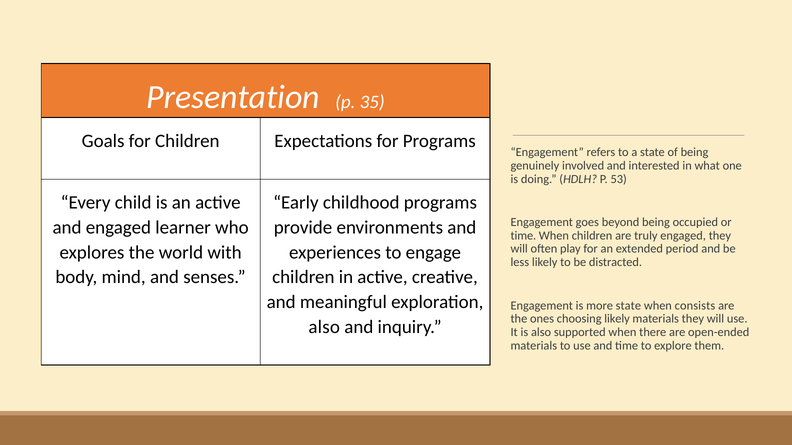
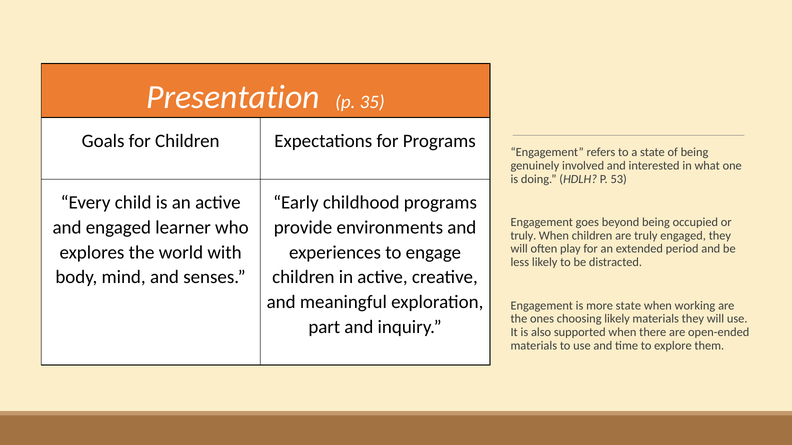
time at (523, 236): time -> truly
consists: consists -> working
also at (324, 327): also -> part
